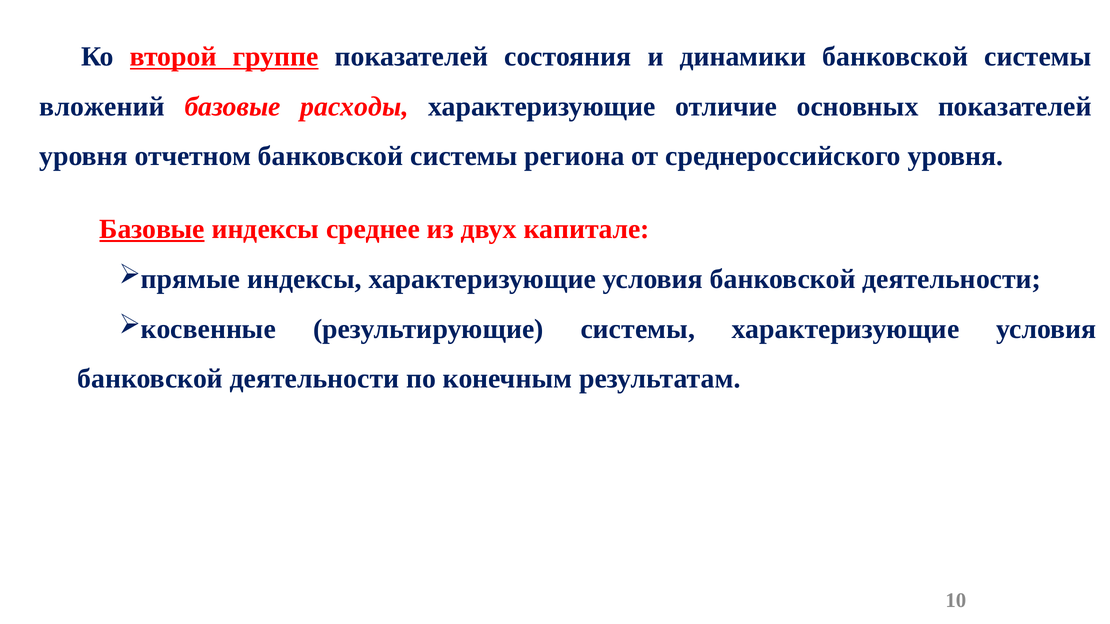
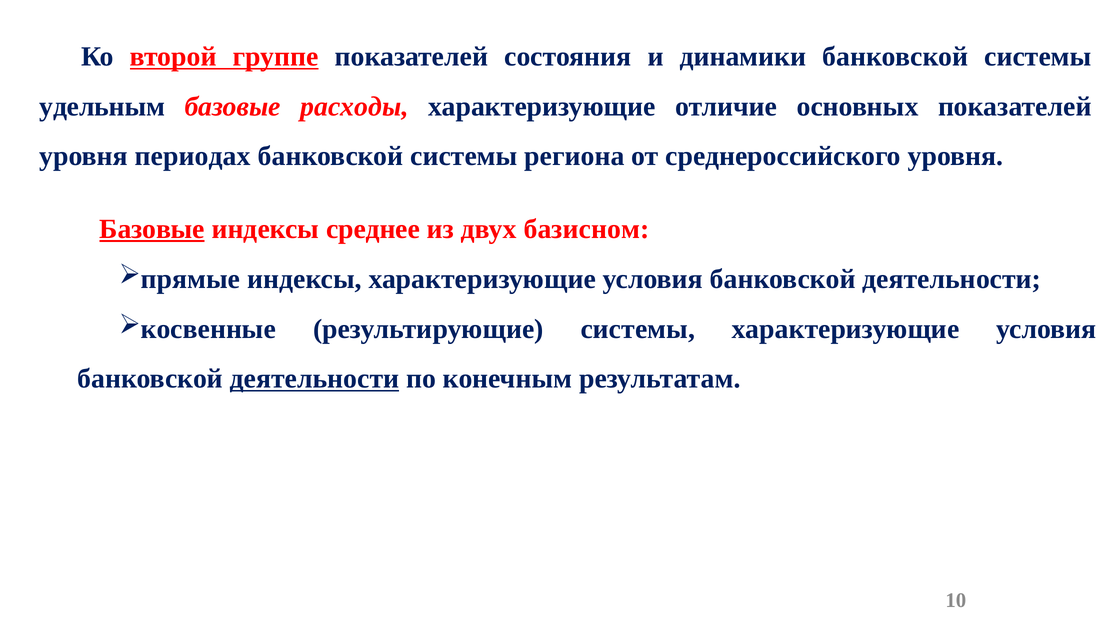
вложений: вложений -> удельным
отчетном: отчетном -> периодах
капитале: капитале -> базисном
деятельности at (314, 379) underline: none -> present
